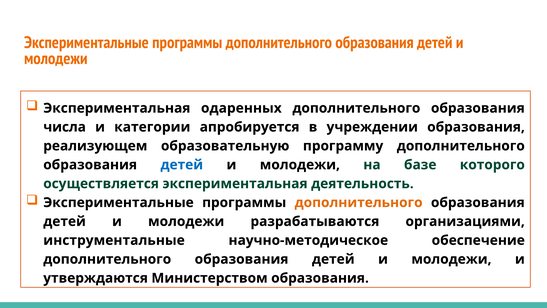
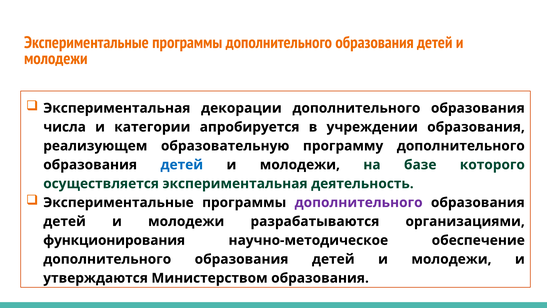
одаренных: одаренных -> декорации
дополнительного at (359, 202) colour: orange -> purple
инструментальные: инструментальные -> функционирования
